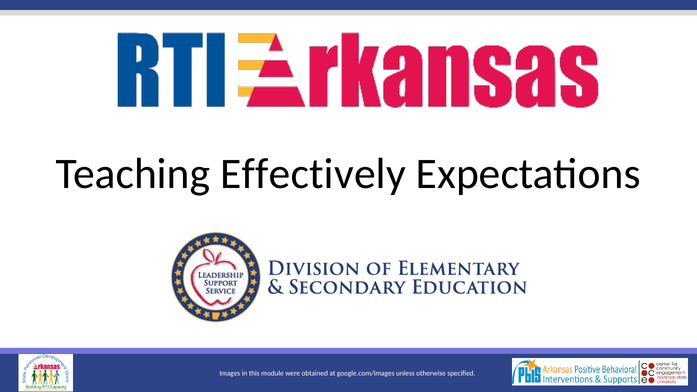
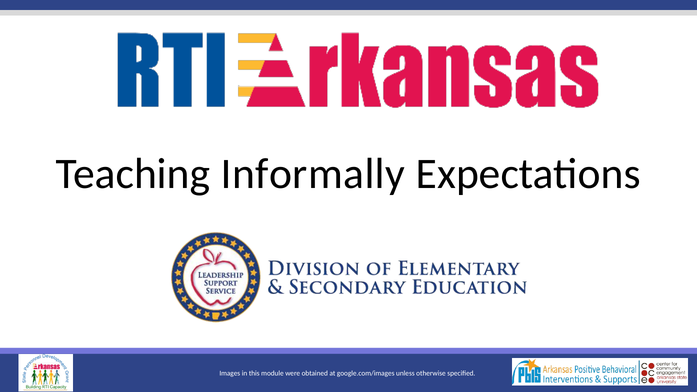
Effectively: Effectively -> Informally
